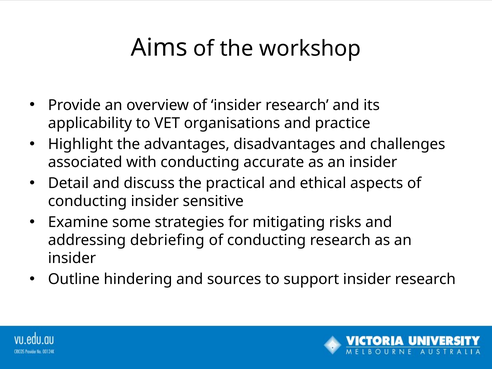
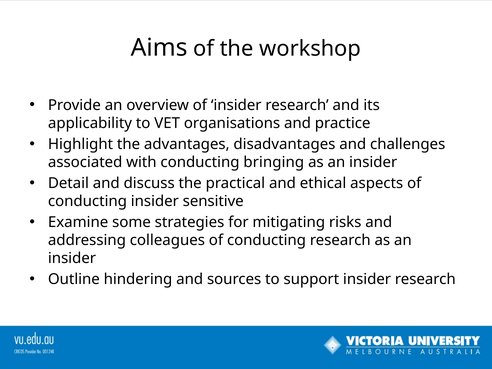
accurate: accurate -> bringing
debriefing: debriefing -> colleagues
